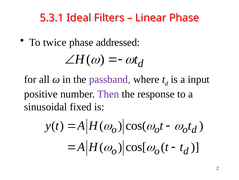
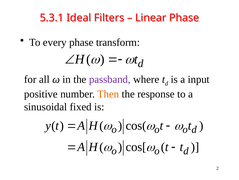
twice: twice -> every
addressed: addressed -> transform
Then colour: purple -> orange
